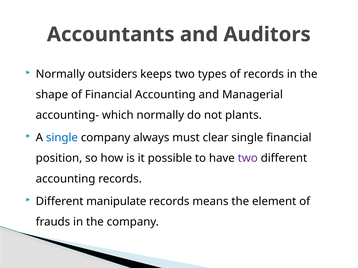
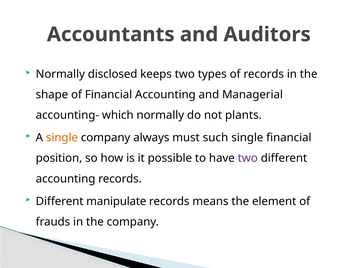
outsiders: outsiders -> disclosed
single at (62, 138) colour: blue -> orange
clear: clear -> such
